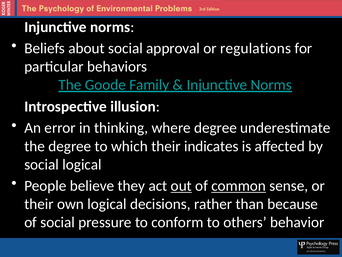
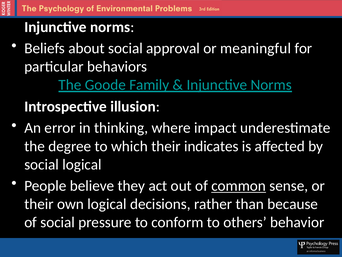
regulations: regulations -> meaningful
where degree: degree -> impact
out underline: present -> none
